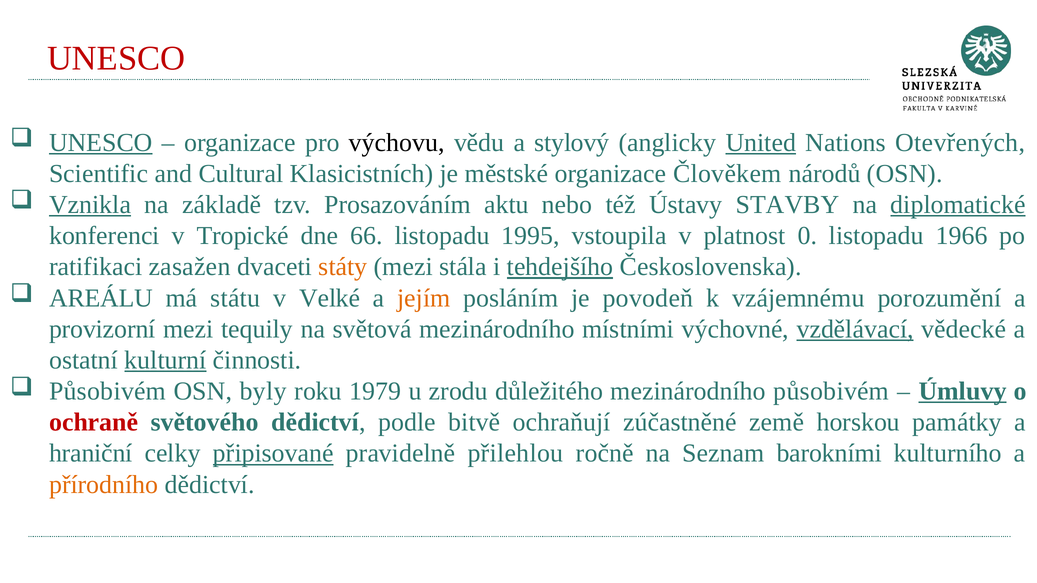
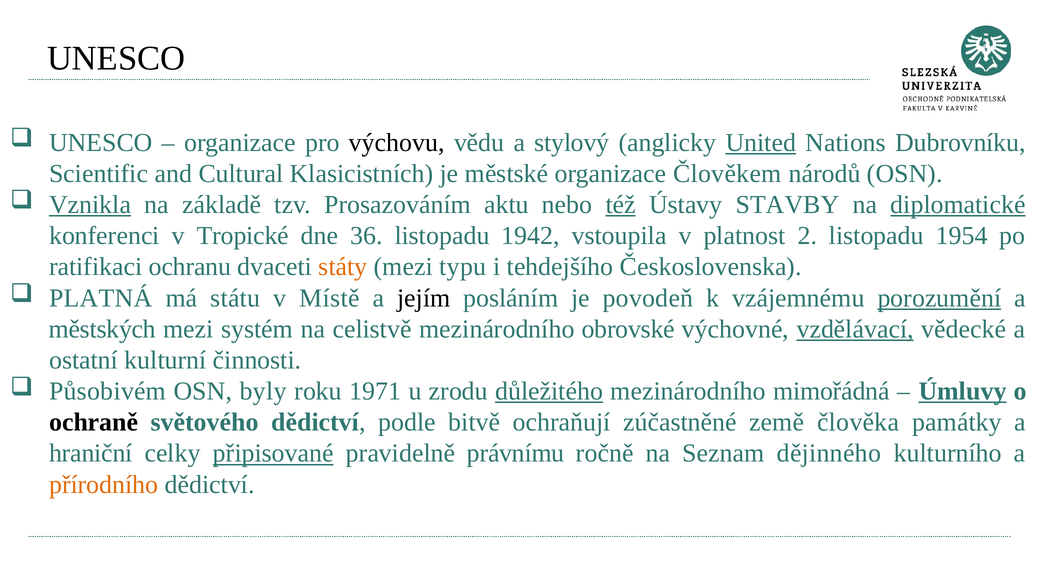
UNESCO at (116, 58) colour: red -> black
UNESCO at (101, 143) underline: present -> none
Otevřených: Otevřených -> Dubrovníku
též underline: none -> present
66: 66 -> 36
1995: 1995 -> 1942
0: 0 -> 2
1966: 1966 -> 1954
zasažen: zasažen -> ochranu
stála: stála -> typu
tehdejšího underline: present -> none
AREÁLU: AREÁLU -> PLATNÁ
Velké: Velké -> Místě
jejím colour: orange -> black
porozumění underline: none -> present
provizorní: provizorní -> městských
tequily: tequily -> systém
světová: světová -> celistvě
místními: místními -> obrovské
kulturní underline: present -> none
1979: 1979 -> 1971
důležitého underline: none -> present
mezinárodního působivém: působivém -> mimořádná
ochraně colour: red -> black
horskou: horskou -> člověka
přilehlou: přilehlou -> právnímu
barokními: barokními -> dějinného
